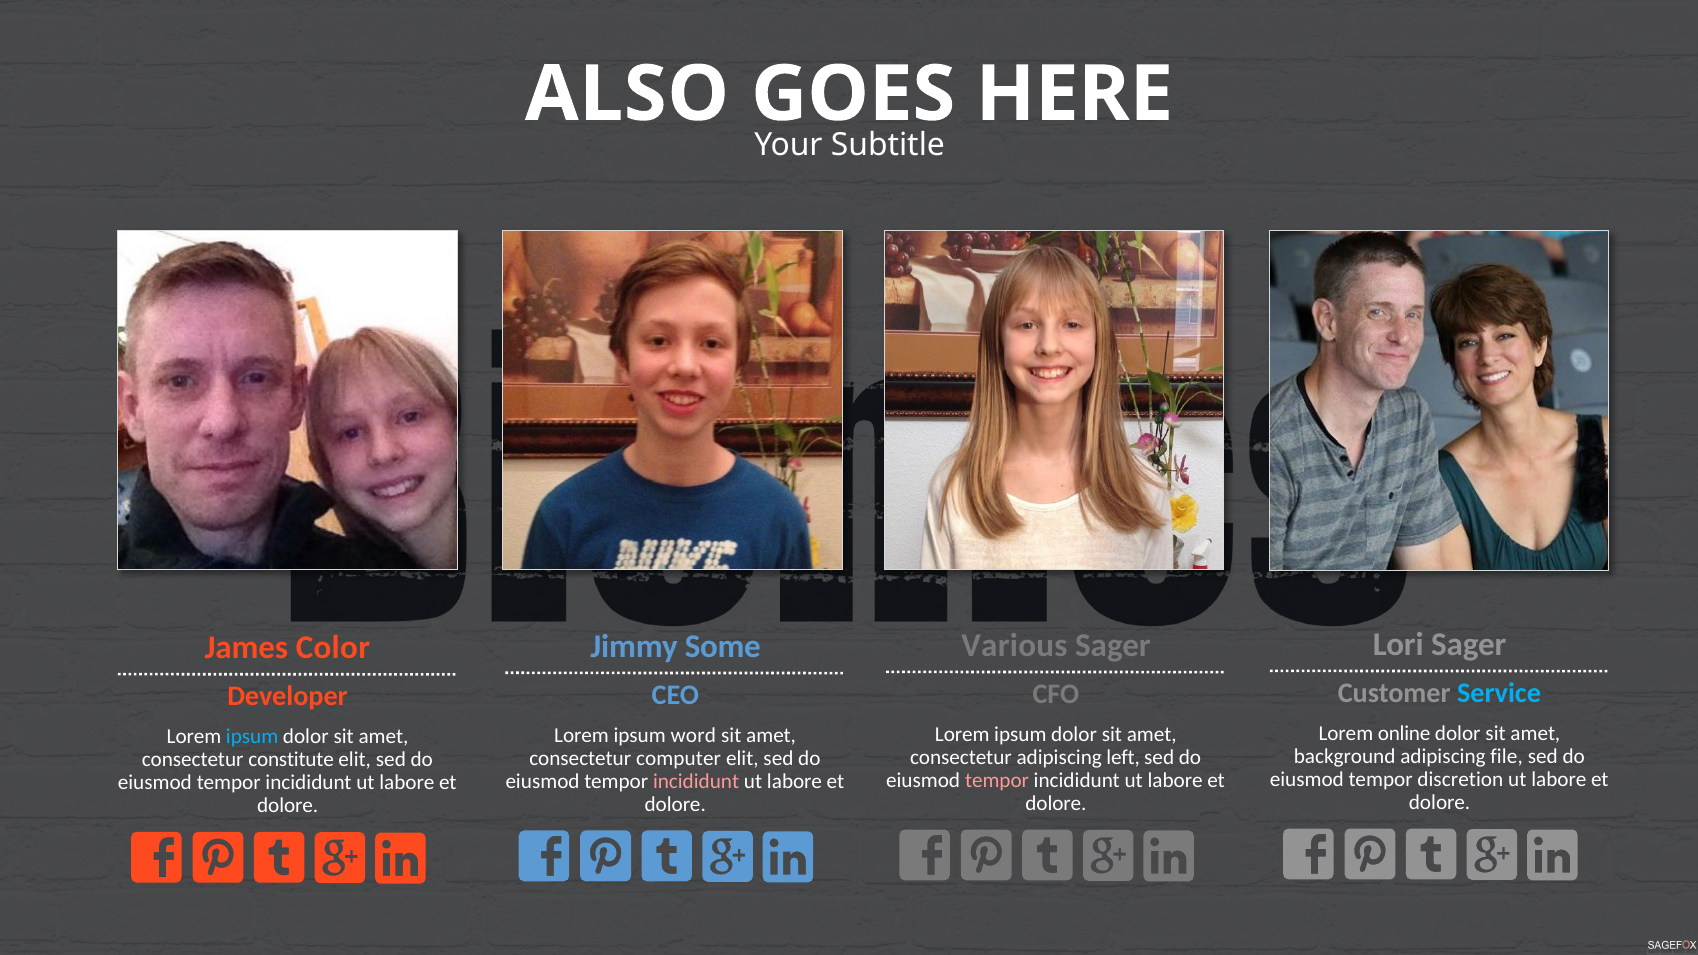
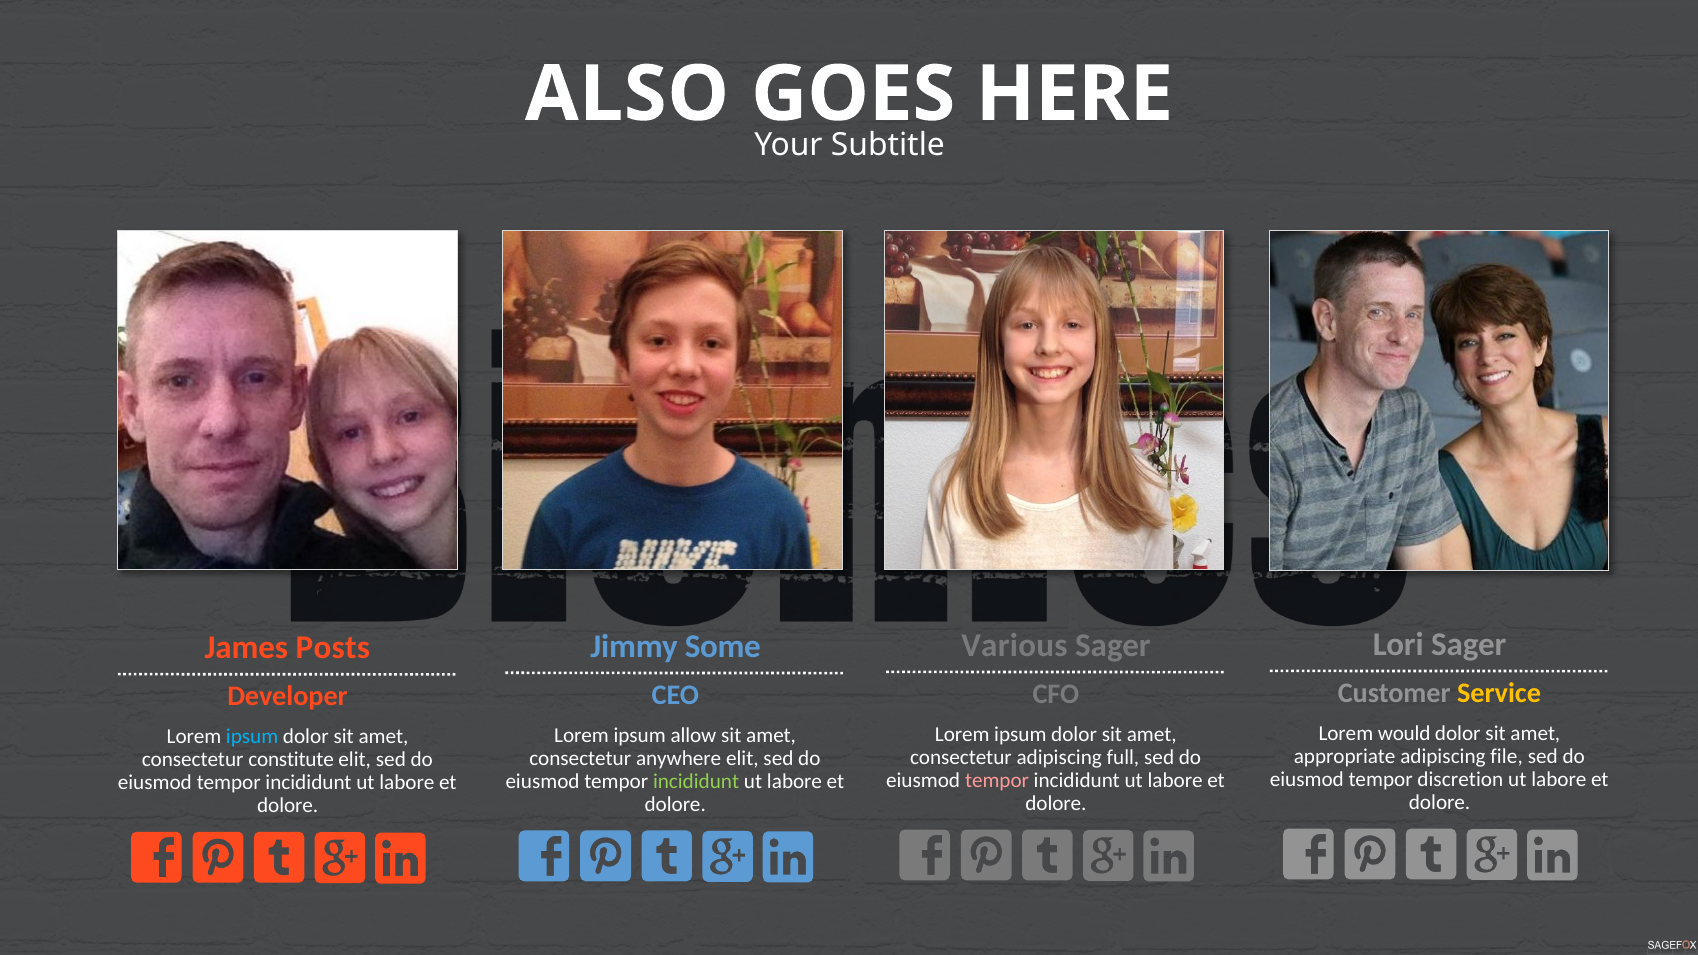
Color: Color -> Posts
Service colour: light blue -> yellow
online: online -> would
word: word -> allow
background: background -> appropriate
left: left -> full
computer: computer -> anywhere
incididunt at (696, 781) colour: pink -> light green
